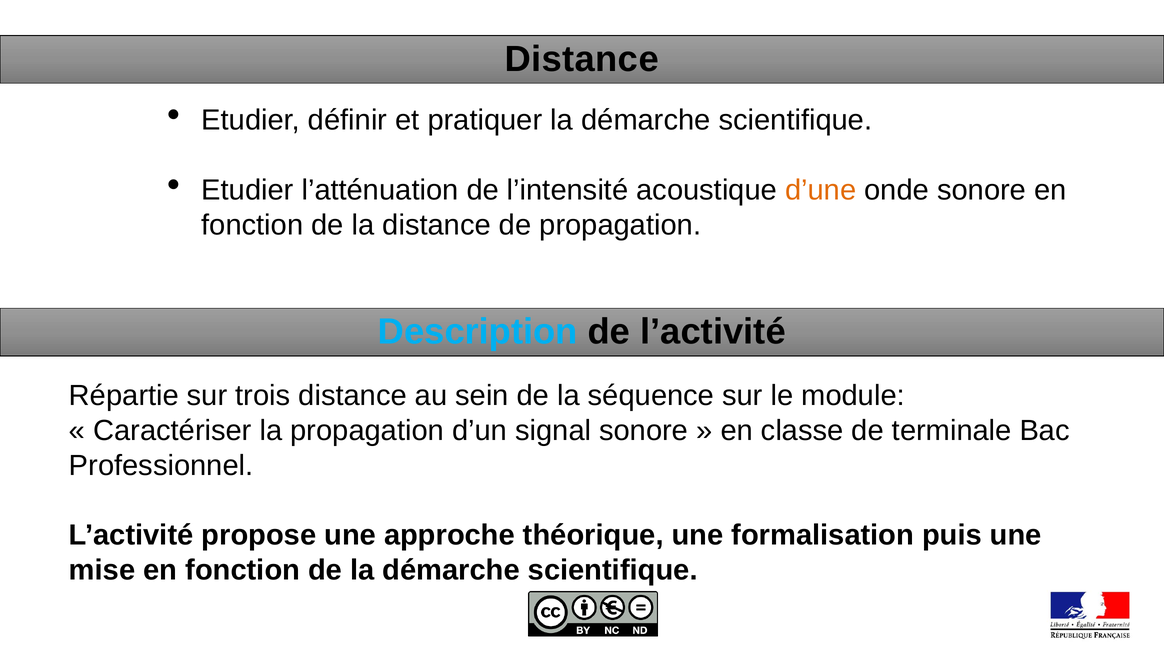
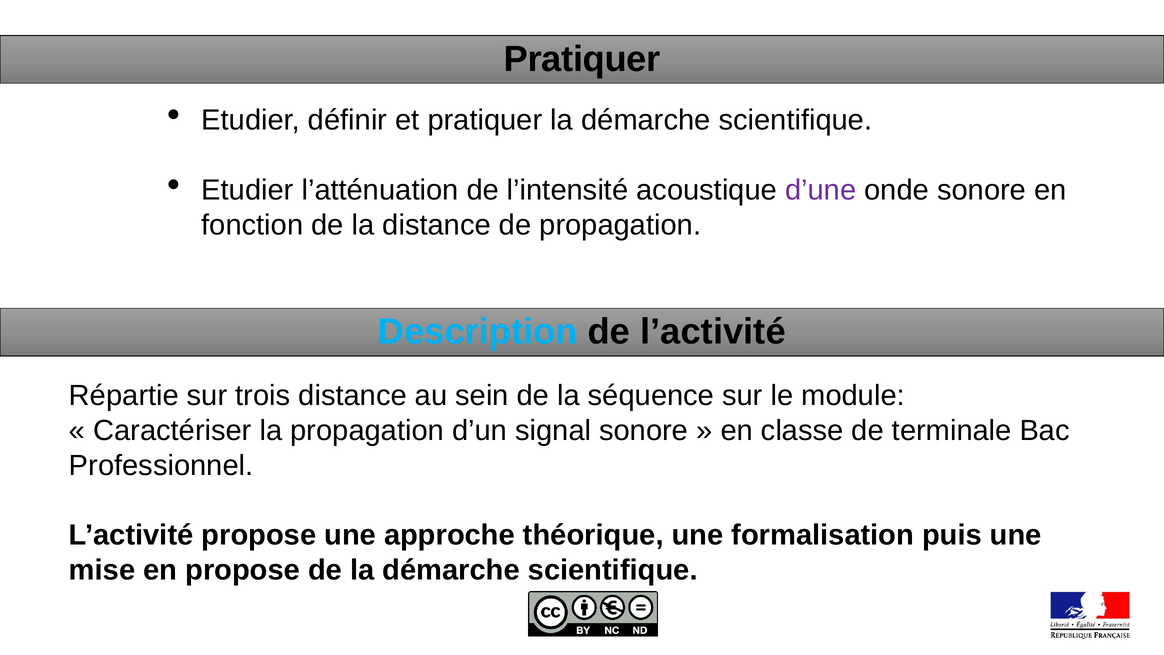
Distance at (582, 59): Distance -> Pratiquer
d’une colour: orange -> purple
mise en fonction: fonction -> propose
